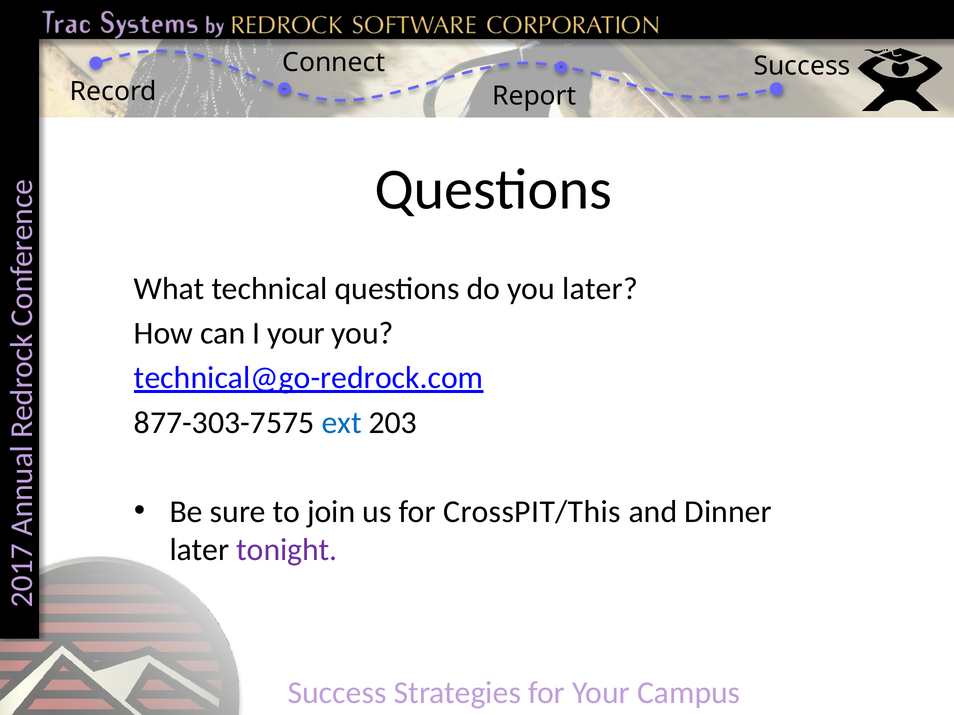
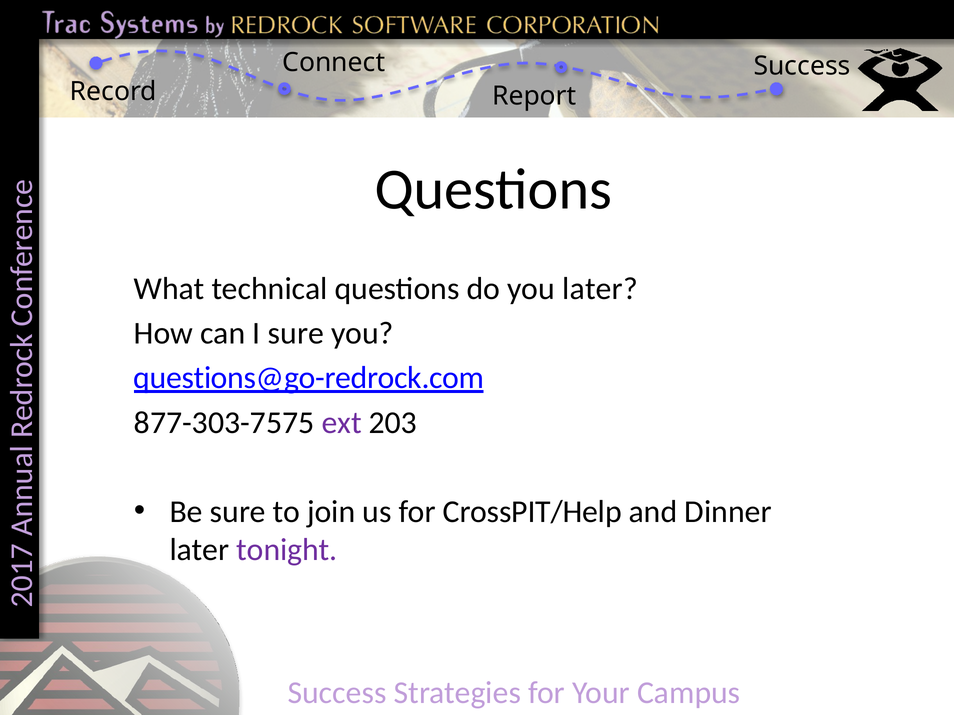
I your: your -> sure
technical@go-redrock.com: technical@go-redrock.com -> questions@go-redrock.com
ext colour: blue -> purple
CrossPIT/This: CrossPIT/This -> CrossPIT/Help
